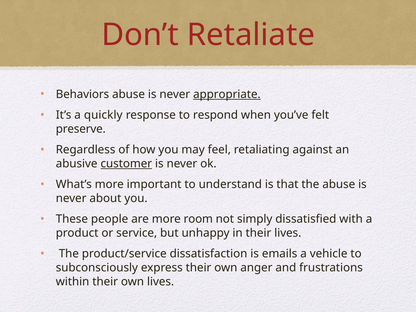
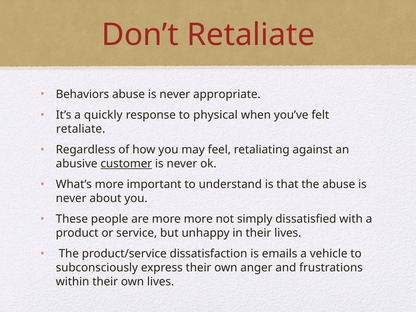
appropriate underline: present -> none
respond: respond -> physical
preserve at (81, 129): preserve -> retaliate
more room: room -> more
